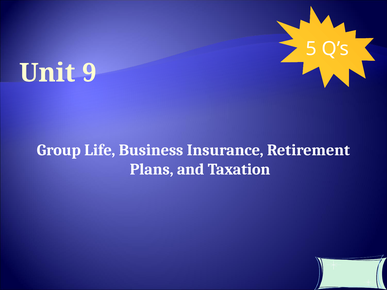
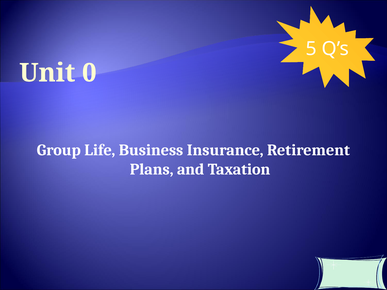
9: 9 -> 0
